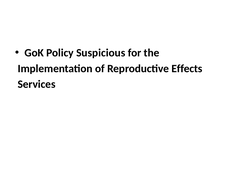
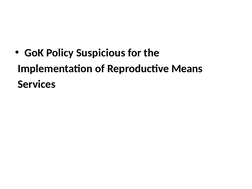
Effects: Effects -> Means
